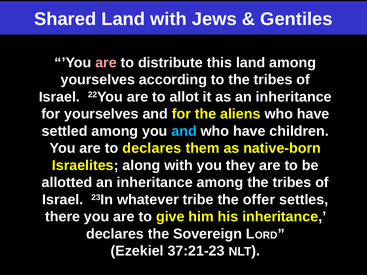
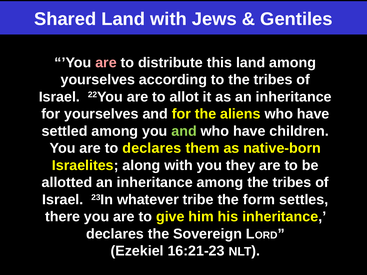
and at (184, 131) colour: light blue -> light green
offer: offer -> form
37:21-23: 37:21-23 -> 16:21-23
